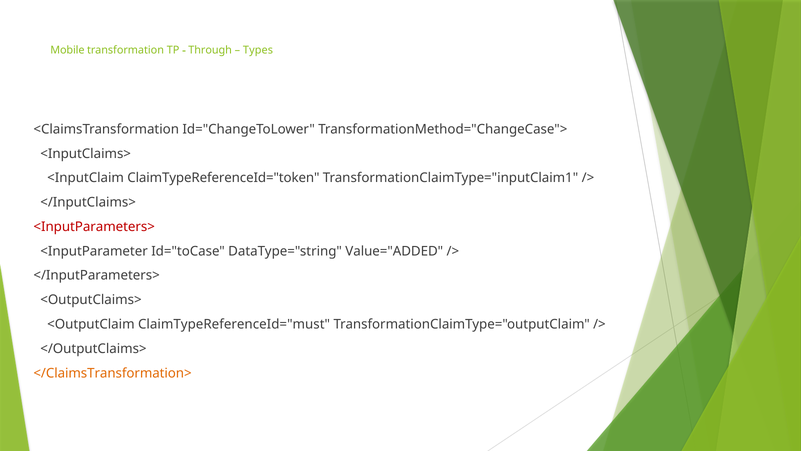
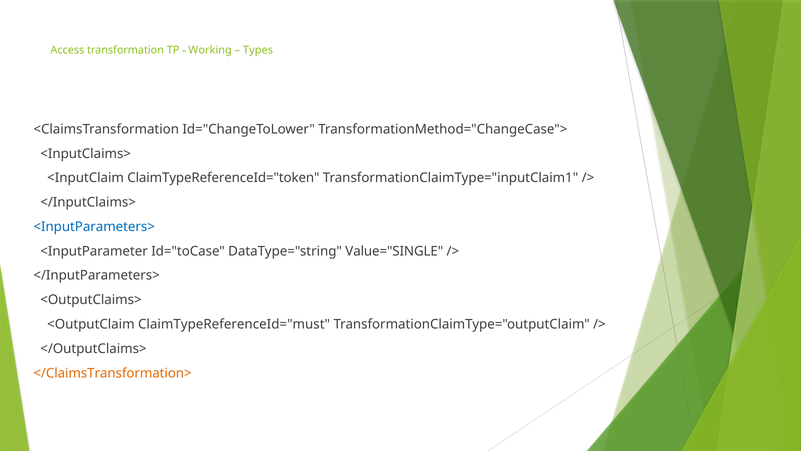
Mobile: Mobile -> Access
Through: Through -> Working
<InputParameters> colour: red -> blue
Value="ADDED: Value="ADDED -> Value="SINGLE
